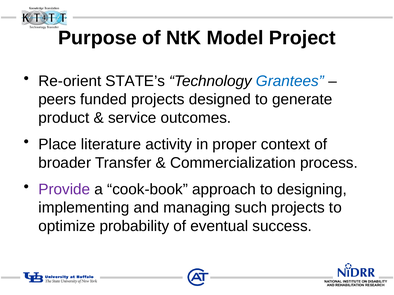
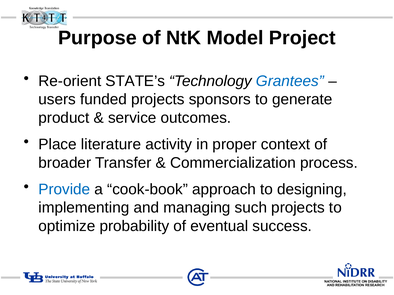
peers: peers -> users
designed: designed -> sponsors
Provide colour: purple -> blue
